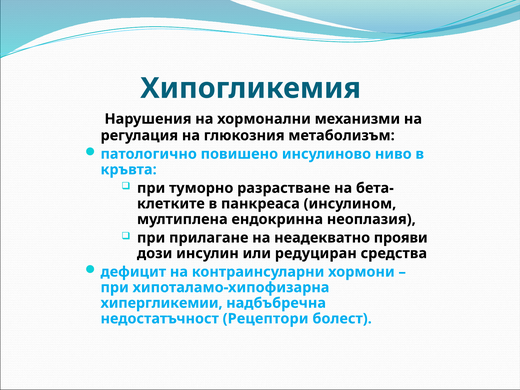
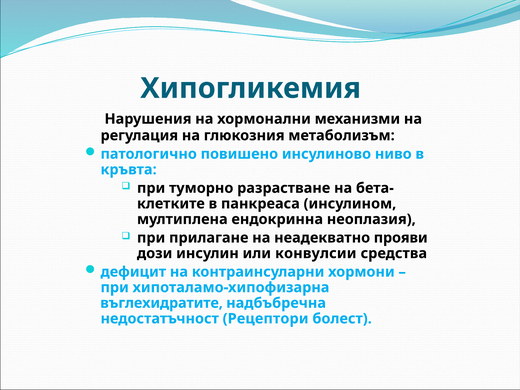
редуциран: редуциран -> конвулсии
хипергликемии: хипергликемии -> въглехидратите
